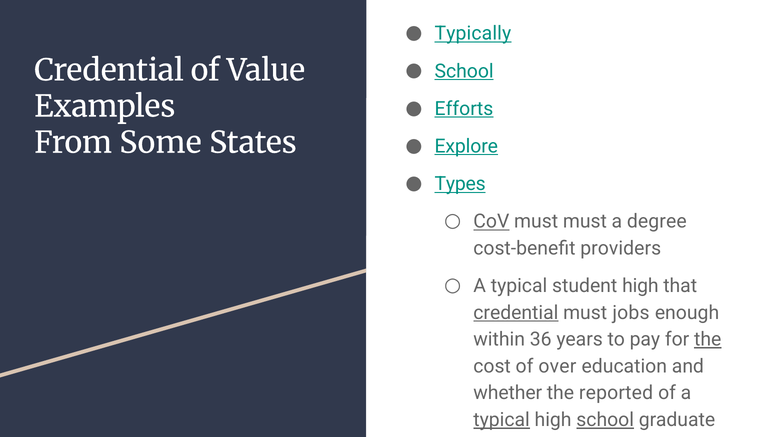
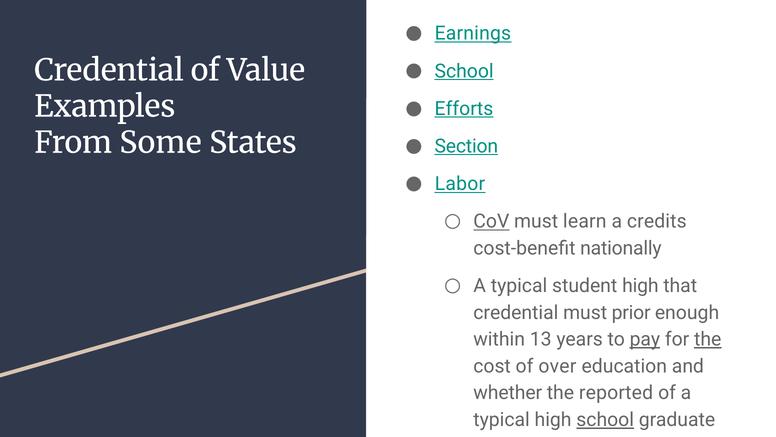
Typically: Typically -> Earnings
Explore: Explore -> Section
Types: Types -> Labor
must must: must -> learn
degree: degree -> credits
providers: providers -> nationally
credential at (516, 312) underline: present -> none
jobs: jobs -> prior
36: 36 -> 13
pay underline: none -> present
typical at (502, 419) underline: present -> none
